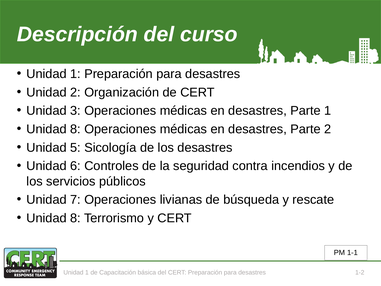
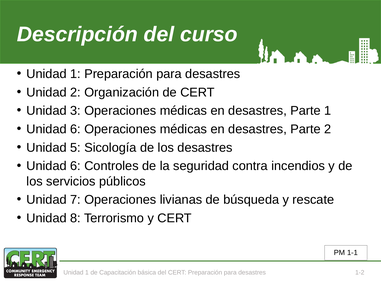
8 at (75, 129): 8 -> 6
